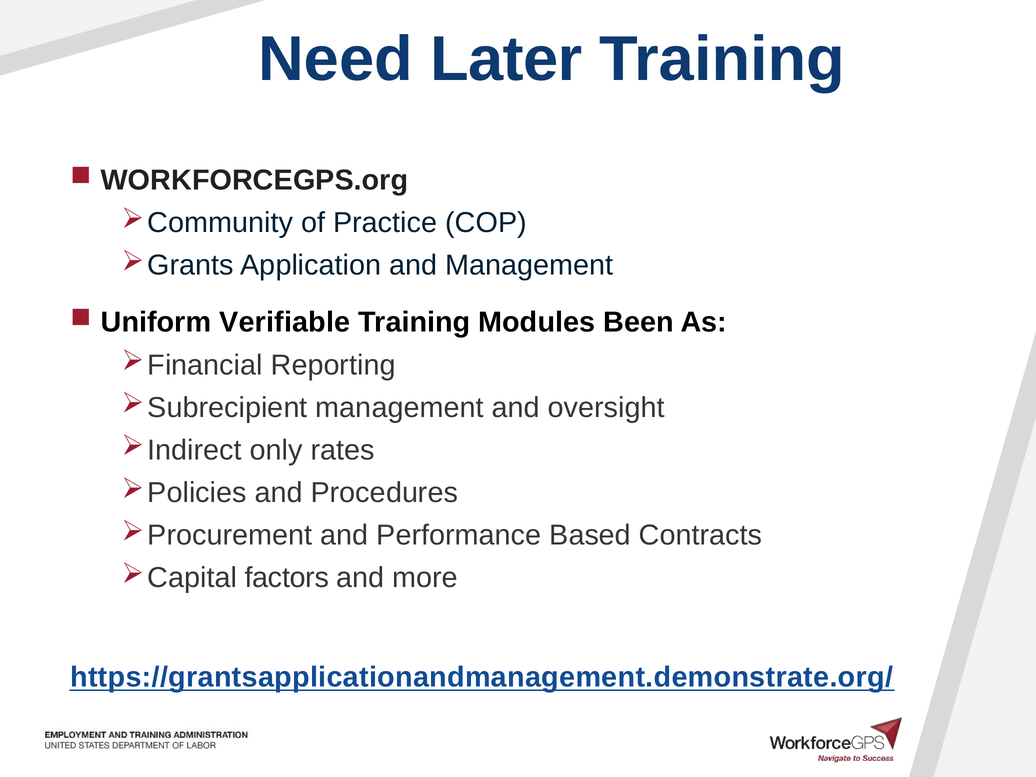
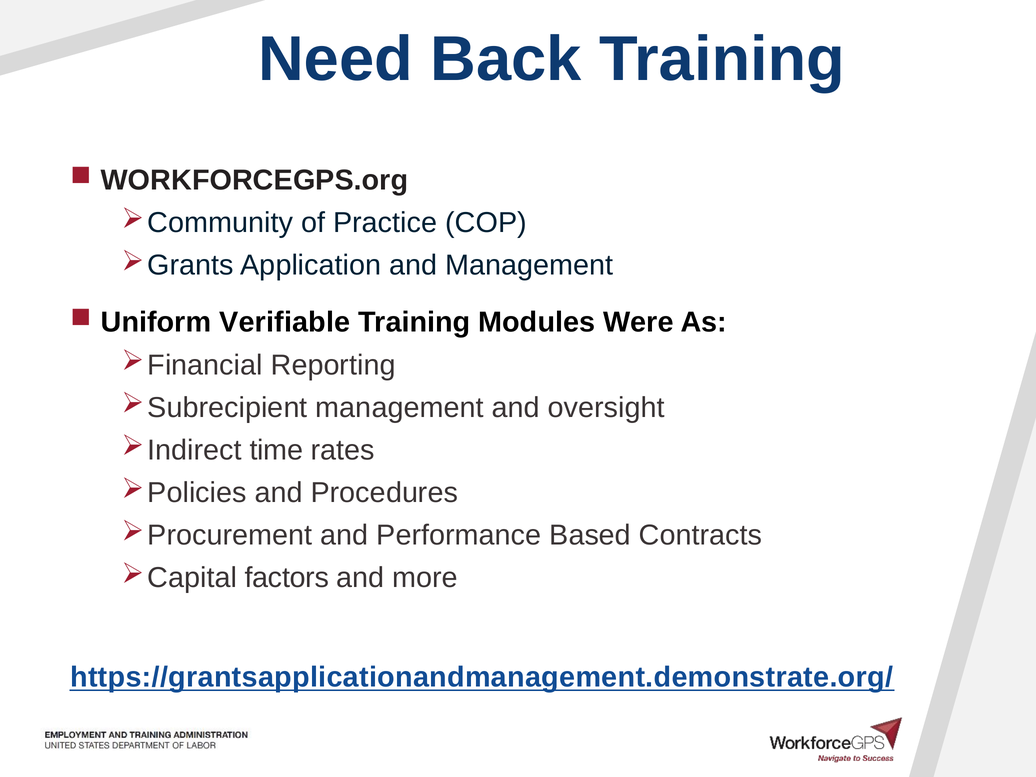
Later: Later -> Back
Been: Been -> Were
only: only -> time
